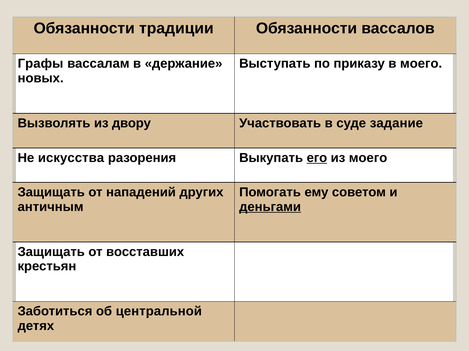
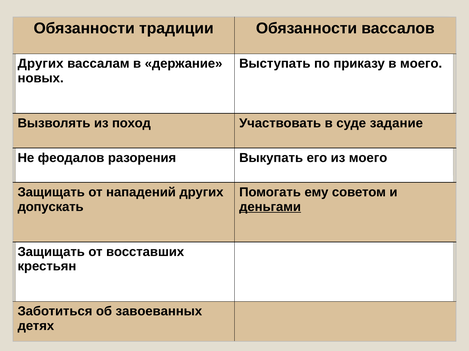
Графы at (41, 64): Графы -> Других
двору: двору -> поход
искусства: искусства -> феодалов
его underline: present -> none
античным: античным -> допускать
центральной: центральной -> завоеванных
